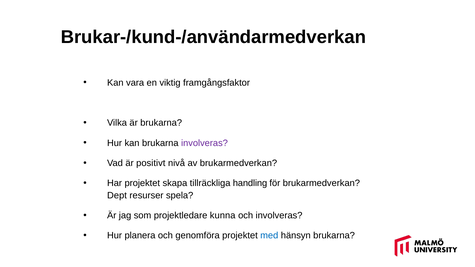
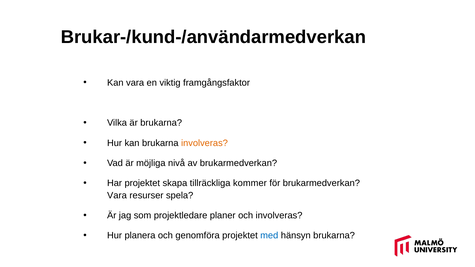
involveras at (204, 143) colour: purple -> orange
positivt: positivt -> möjliga
handling: handling -> kommer
Dept at (117, 196): Dept -> Vara
kunna: kunna -> planer
